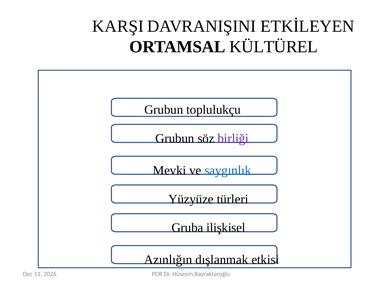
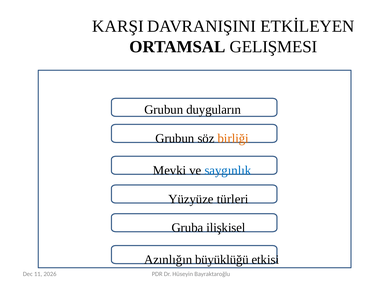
KÜLTÜREL: KÜLTÜREL -> GELIŞMESI
toplulukçu: toplulukçu -> duyguların
birliği colour: purple -> orange
dışlanmak: dışlanmak -> büyüklüğü
